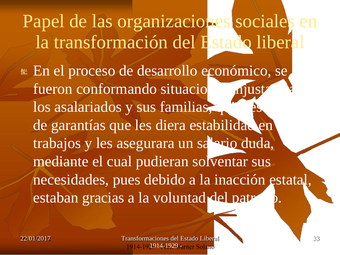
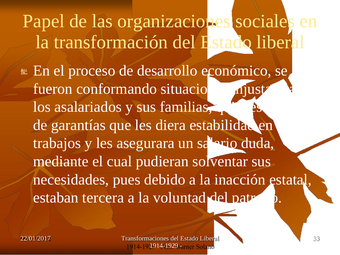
gracias: gracias -> tercera
